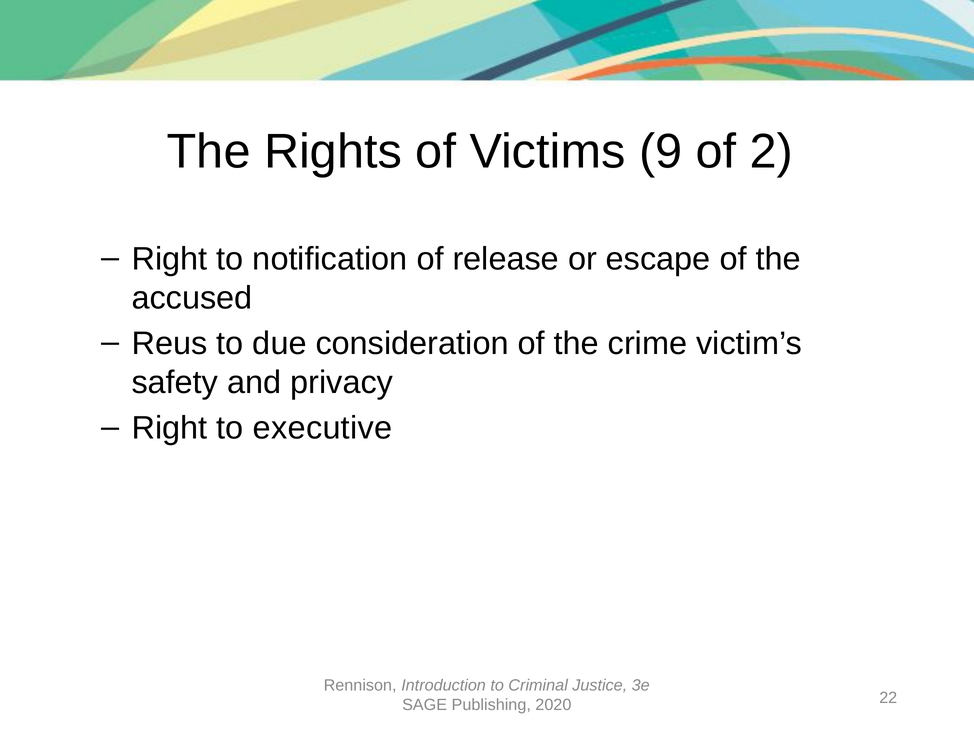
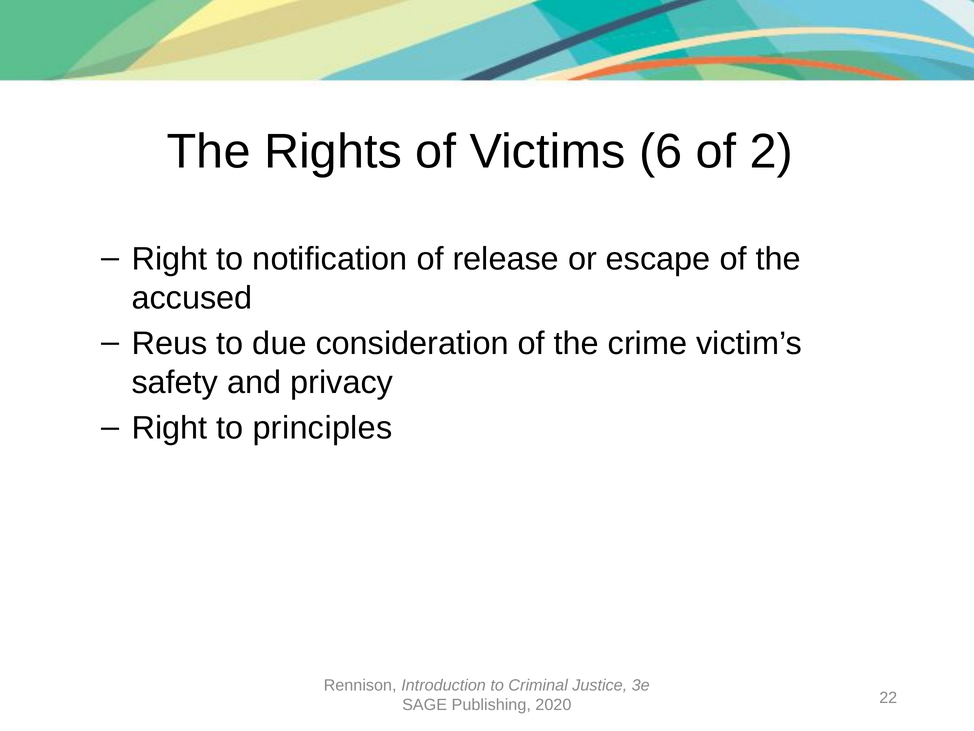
9: 9 -> 6
executive: executive -> principles
